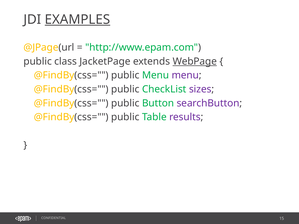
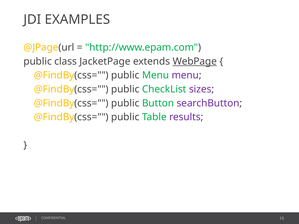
EXAMPLES underline: present -> none
